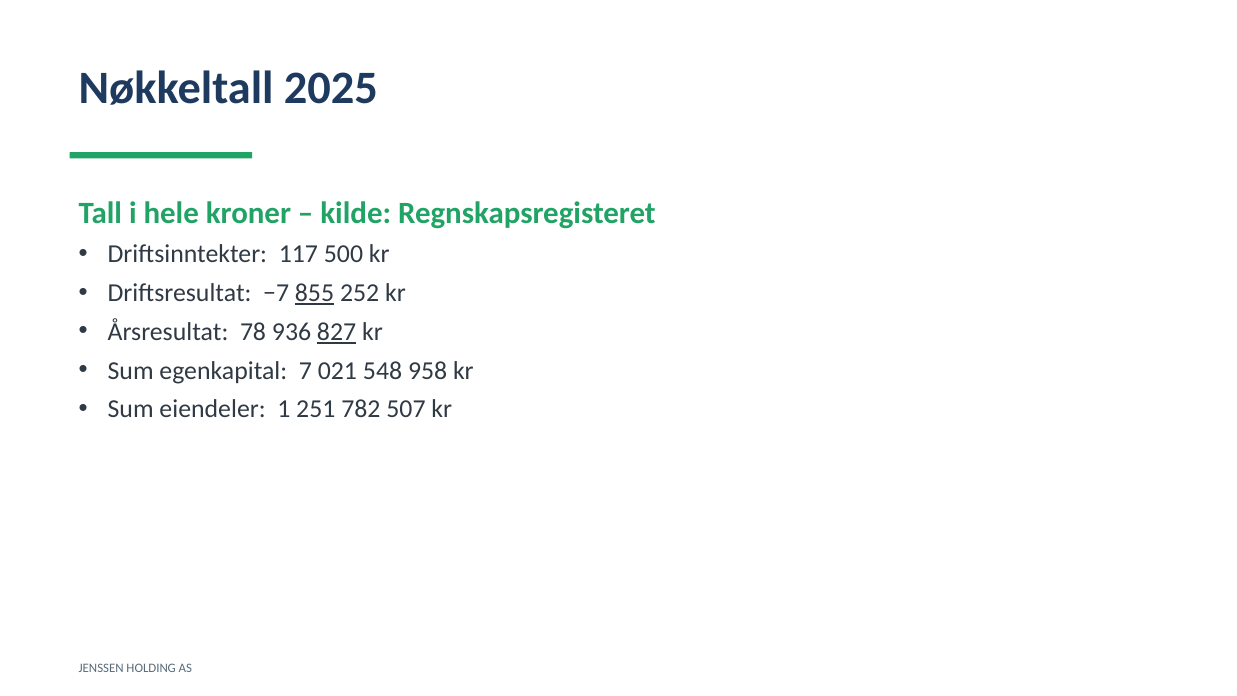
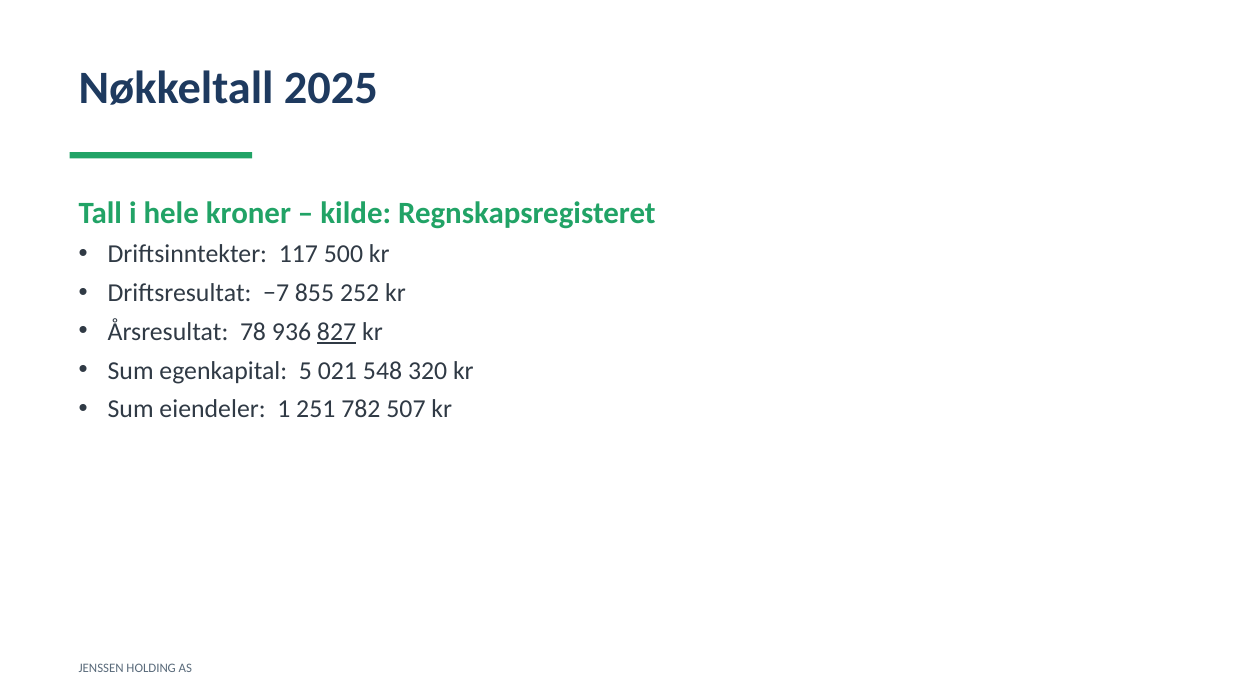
855 underline: present -> none
7: 7 -> 5
958: 958 -> 320
